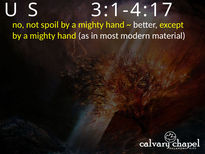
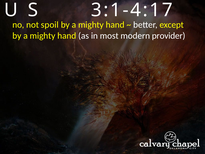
material: material -> provider
